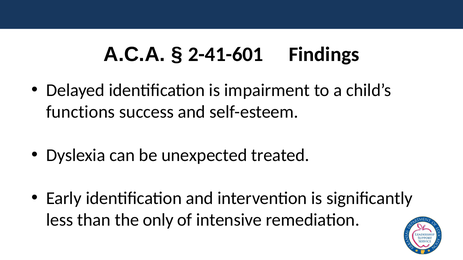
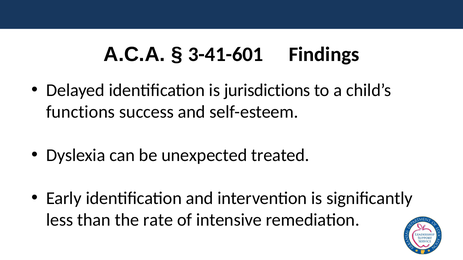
2-41-601: 2-41-601 -> 3-41-601
impairment: impairment -> jurisdictions
only: only -> rate
